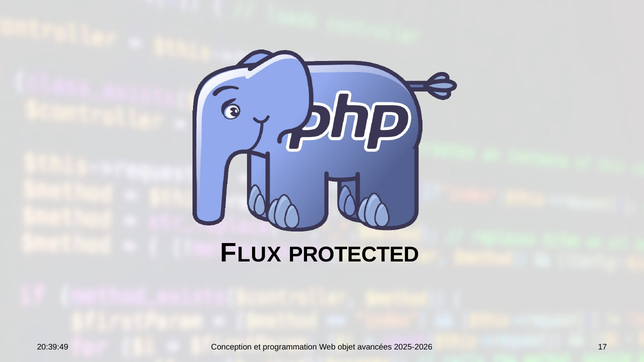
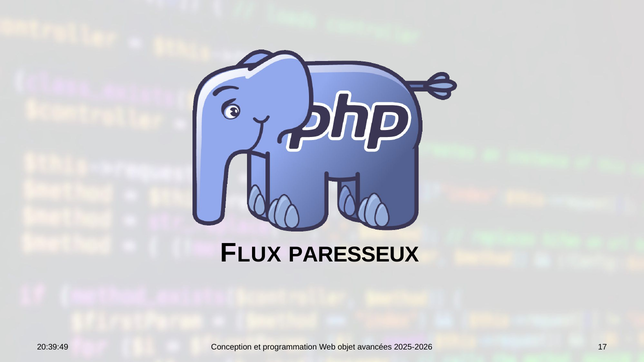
PROTECTED: PROTECTED -> PARESSEUX
